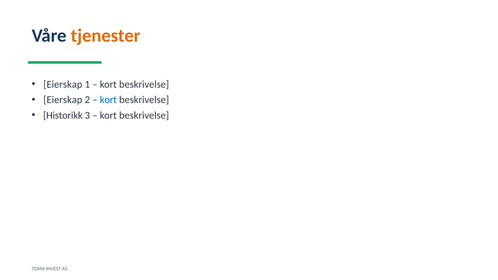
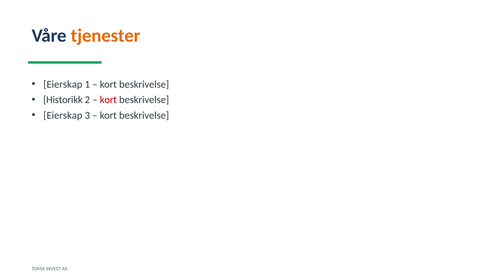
Eierskap at (63, 100): Eierskap -> Historikk
kort at (108, 100) colour: blue -> red
Historikk at (63, 115): Historikk -> Eierskap
